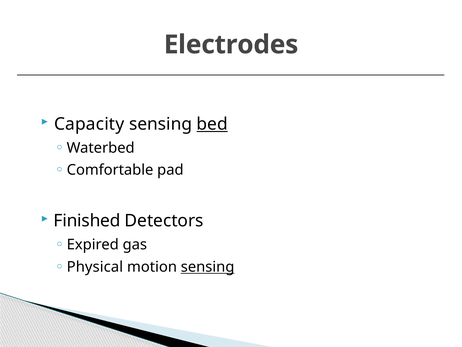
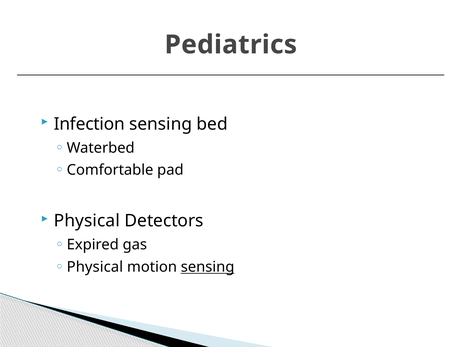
Electrodes: Electrodes -> Pediatrics
Capacity: Capacity -> Infection
bed underline: present -> none
Finished at (87, 221): Finished -> Physical
